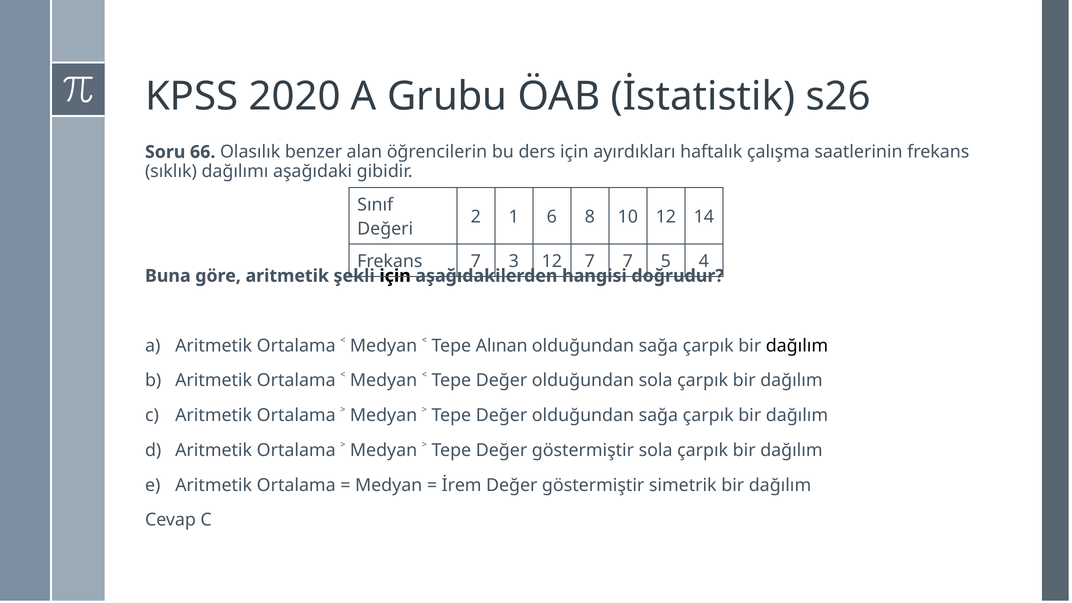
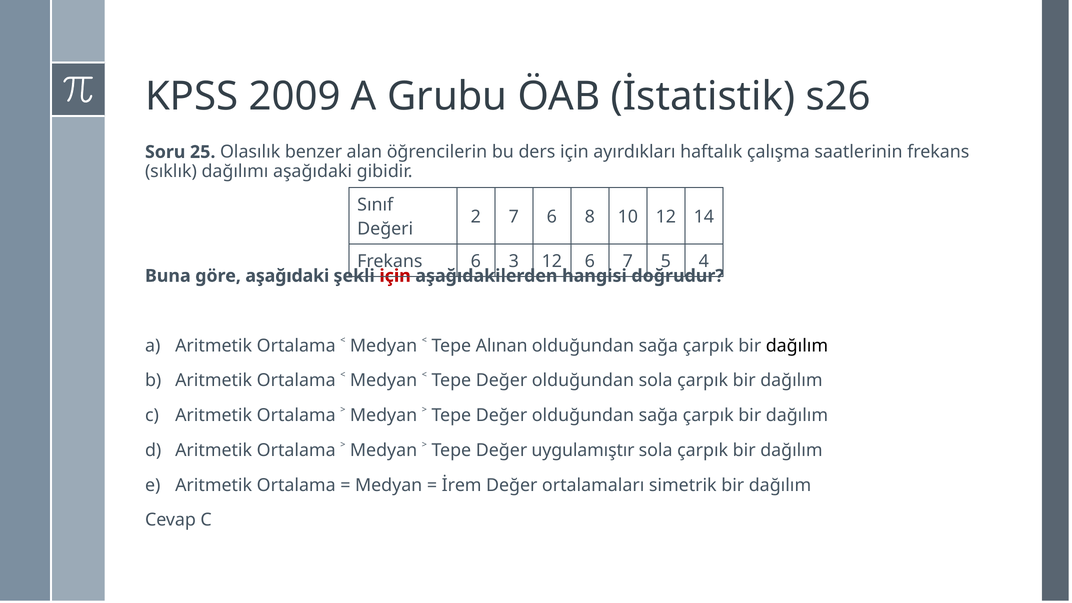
2020: 2020 -> 2009
66: 66 -> 25
2 1: 1 -> 7
Frekans 7: 7 -> 6
12 7: 7 -> 6
göre aritmetik: aritmetik -> aşağıdaki
için at (395, 276) colour: black -> red
Tepe Değer göstermiştir: göstermiştir -> uygulamıştır
göstermiştir at (593, 485): göstermiştir -> ortalamaları
